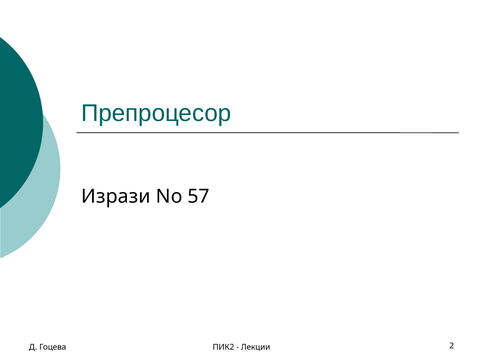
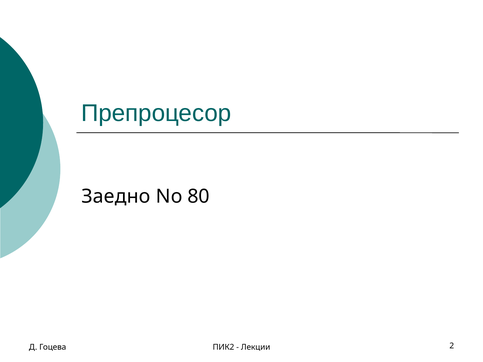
Изрази: Изрази -> Заедно
57: 57 -> 80
